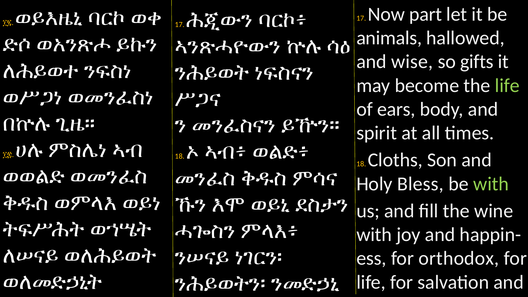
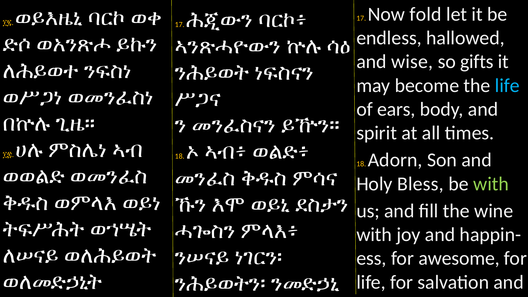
part: part -> fold
animals: animals -> endless
life at (507, 85) colour: light green -> light blue
Cloths: Cloths -> Adorn
orthodox: orthodox -> awesome
